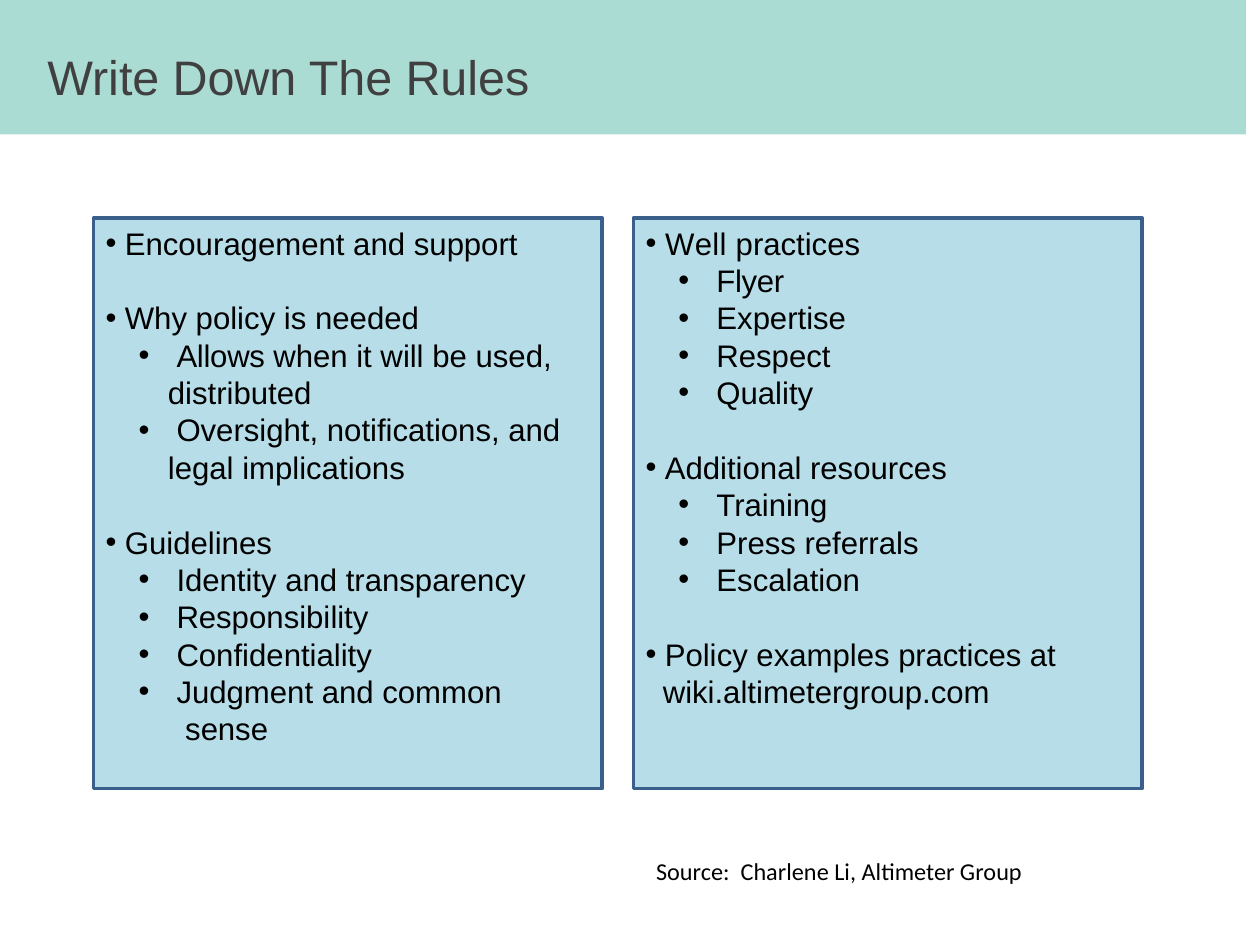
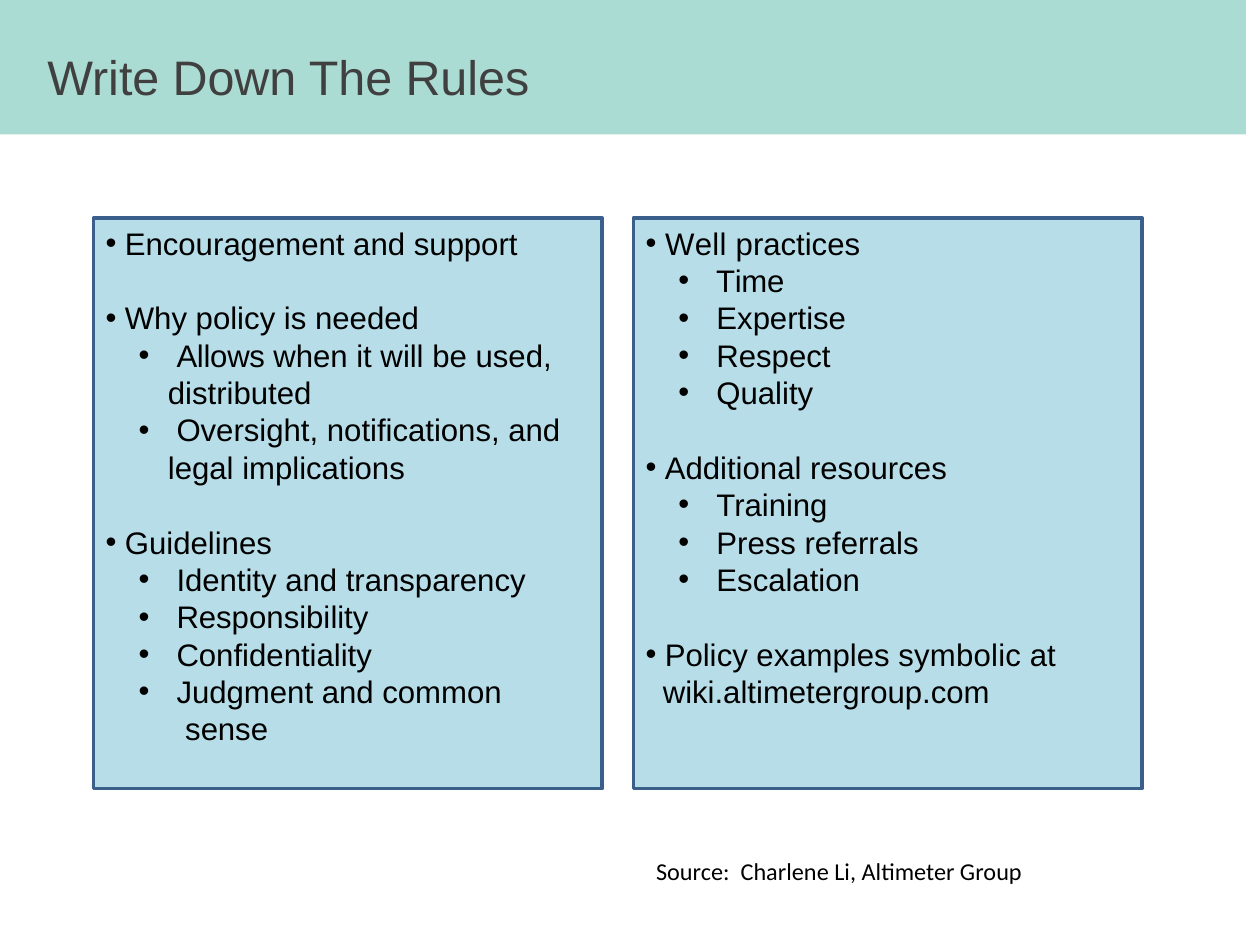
Flyer: Flyer -> Time
examples practices: practices -> symbolic
